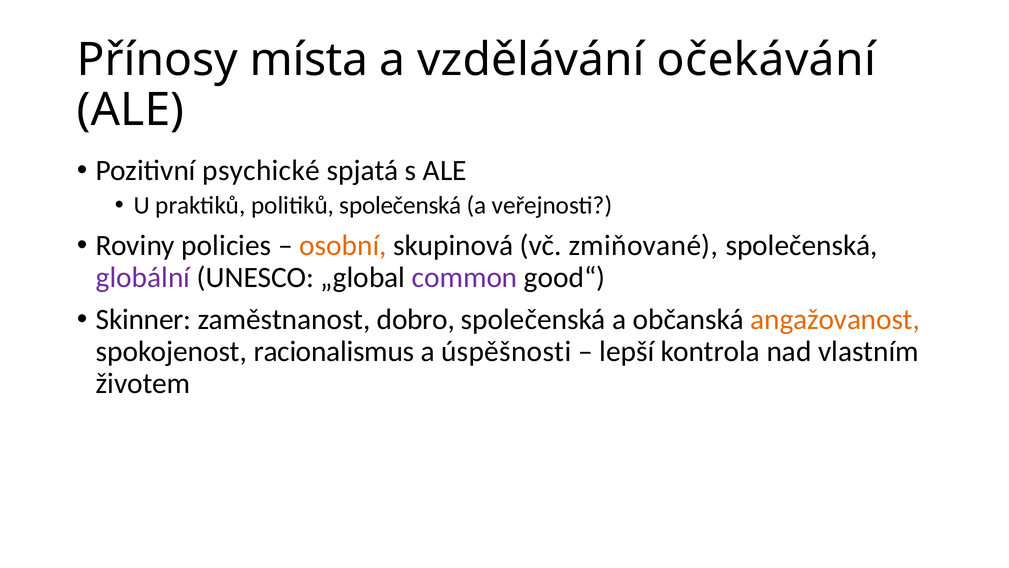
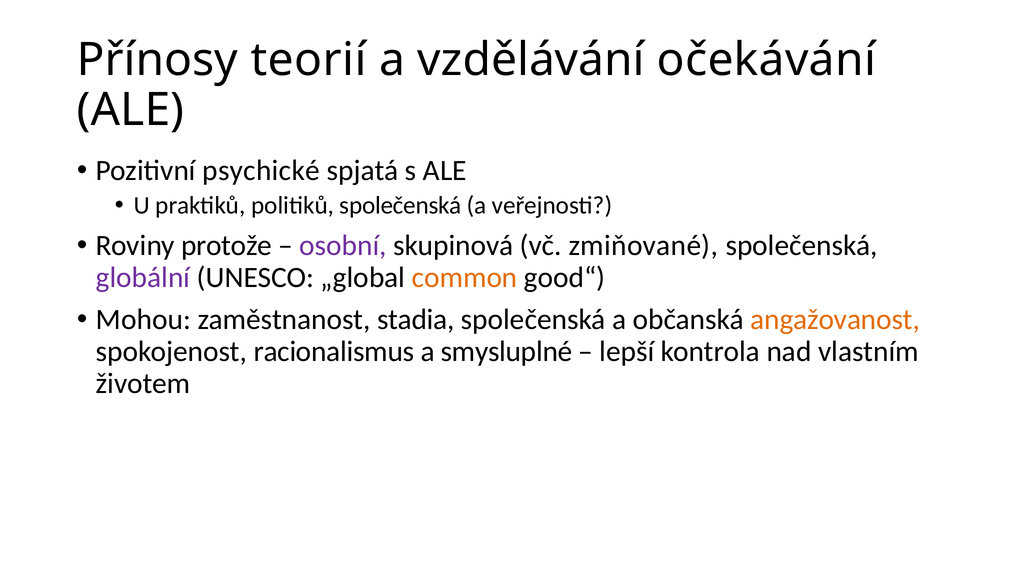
místa: místa -> teorií
policies: policies -> protože
osobní colour: orange -> purple
common colour: purple -> orange
Skinner: Skinner -> Mohou
dobro: dobro -> stadia
úspěšnosti: úspěšnosti -> smysluplné
